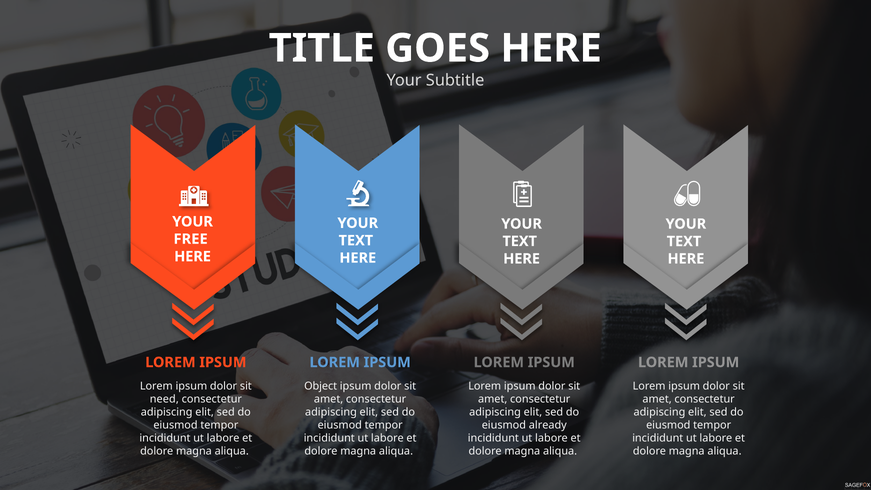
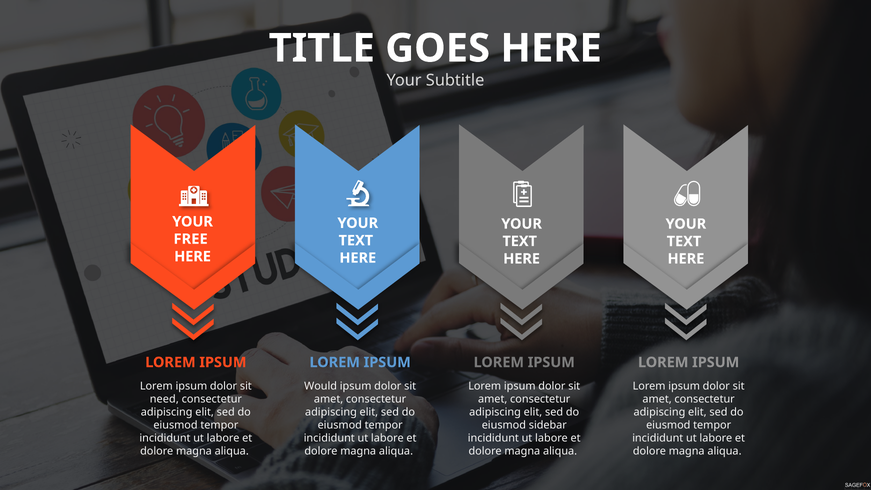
Object: Object -> Would
already: already -> sidebar
